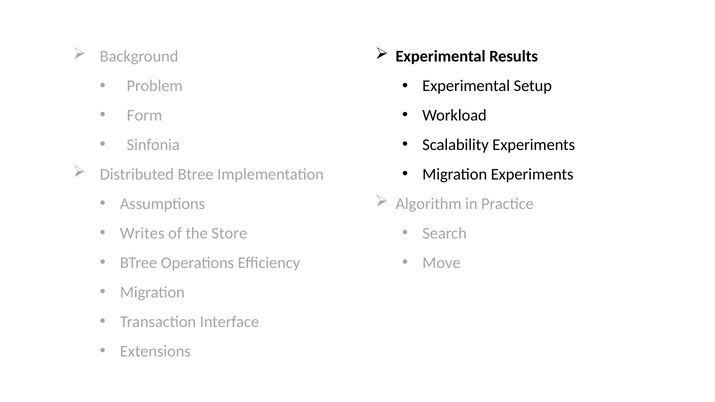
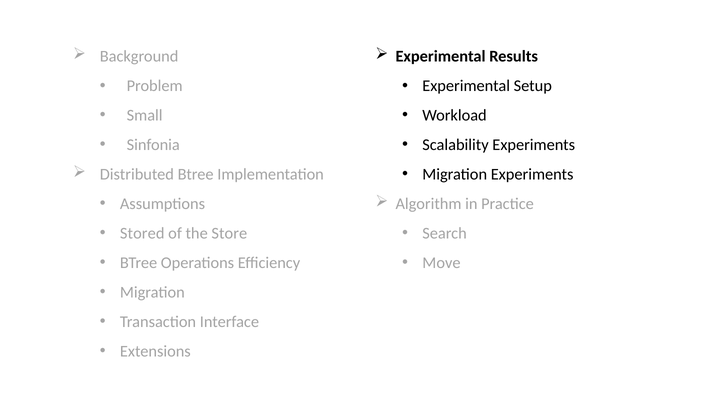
Form: Form -> Small
Writes: Writes -> Stored
